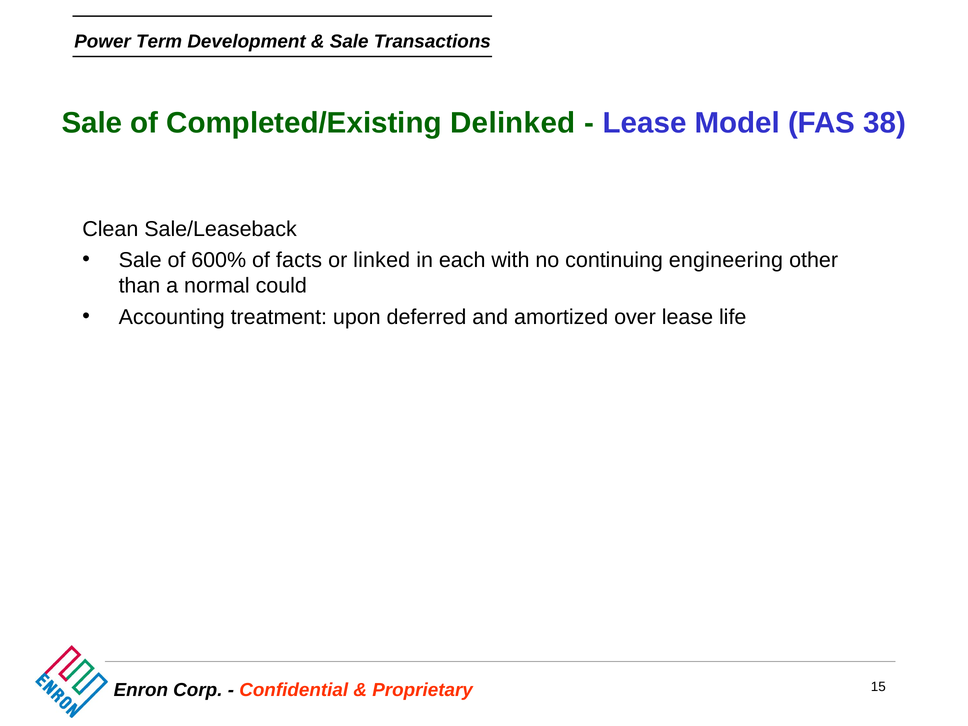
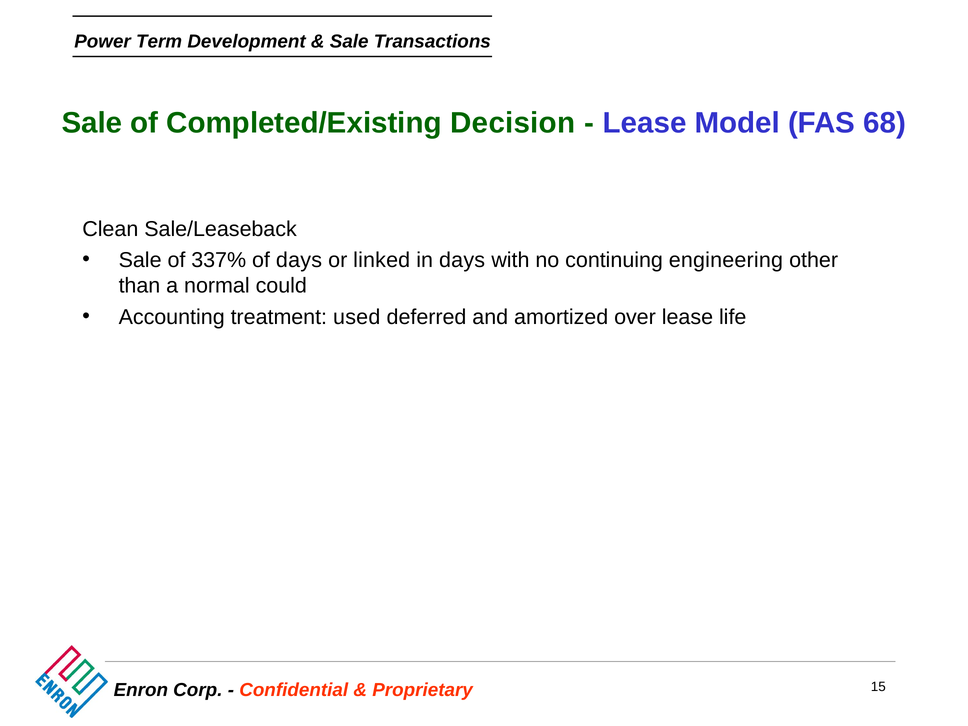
Delinked: Delinked -> Decision
38: 38 -> 68
600%: 600% -> 337%
of facts: facts -> days
in each: each -> days
upon: upon -> used
